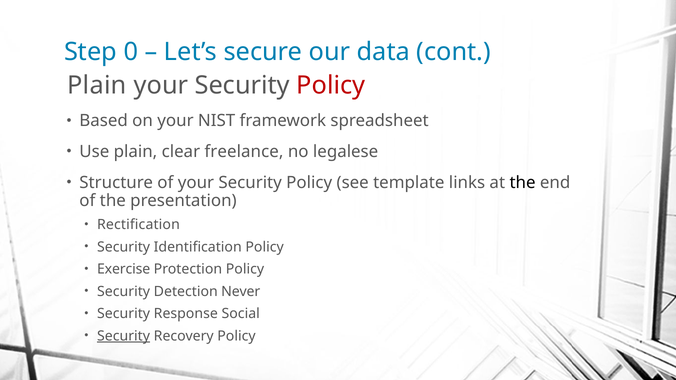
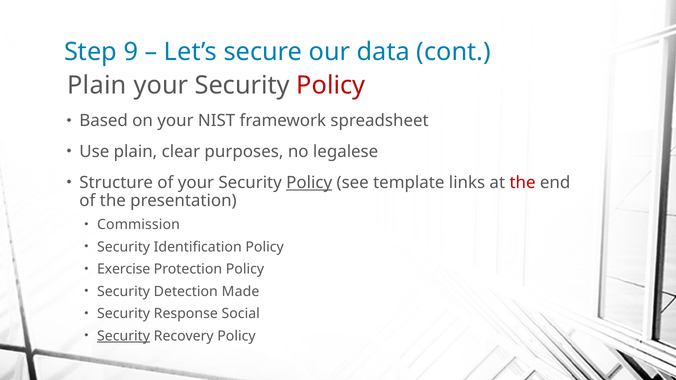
0: 0 -> 9
freelance: freelance -> purposes
Policy at (309, 183) underline: none -> present
the at (523, 183) colour: black -> red
Rectification: Rectification -> Commission
Never: Never -> Made
